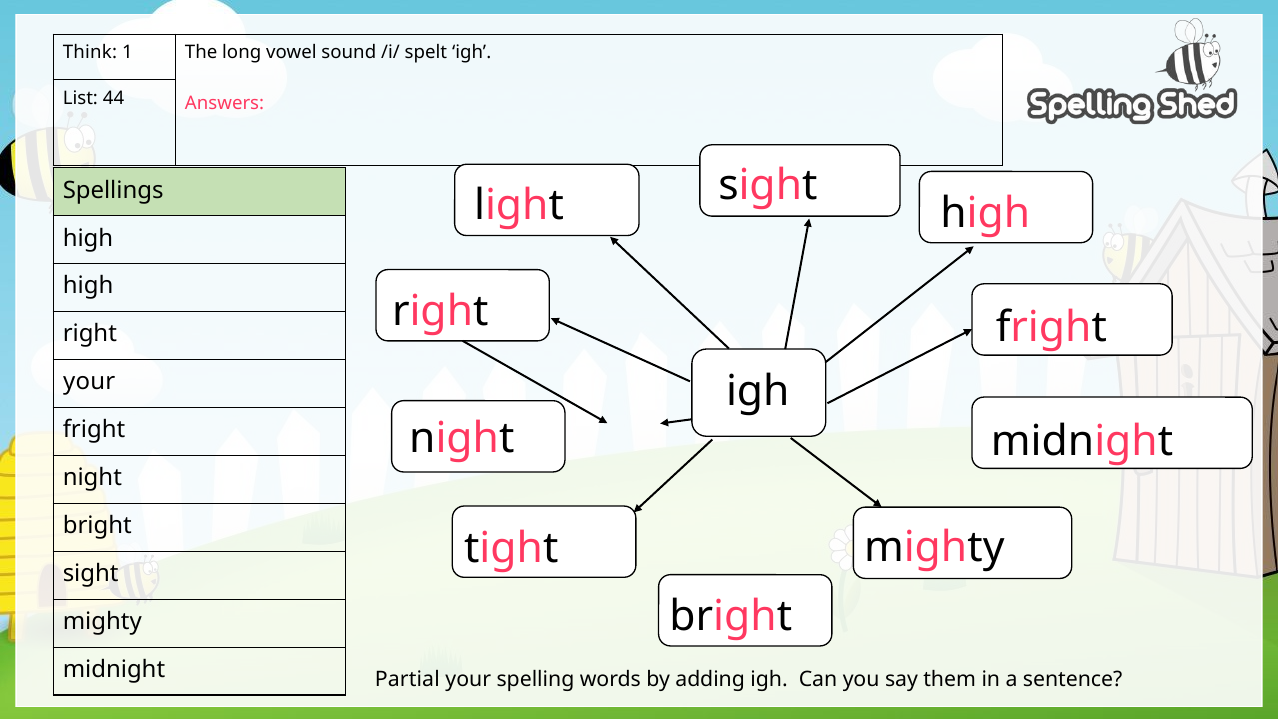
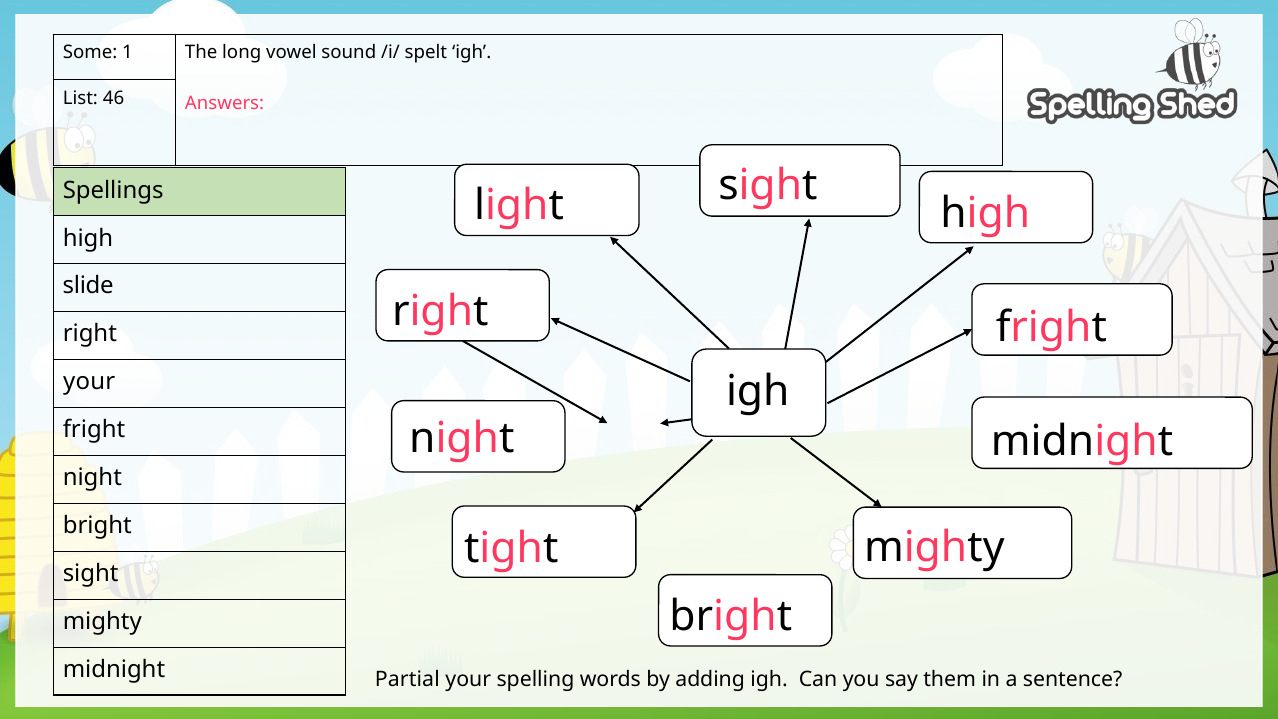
Think: Think -> Some
44: 44 -> 46
high at (88, 286): high -> slide
